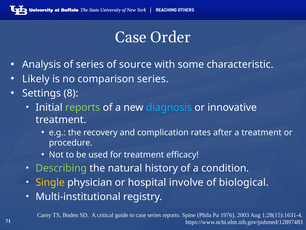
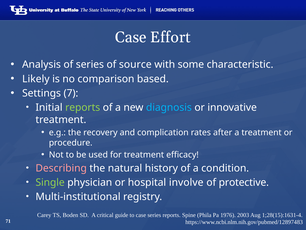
Order: Order -> Effort
comparison series: series -> based
8: 8 -> 7
Describing colour: light green -> pink
Single colour: yellow -> light green
biological: biological -> protective
